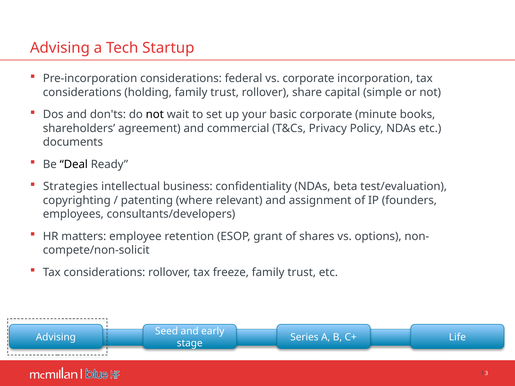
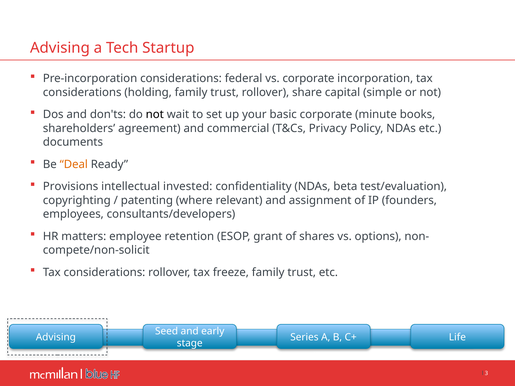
Deal colour: black -> orange
Strategies: Strategies -> Provisions
business: business -> invested
